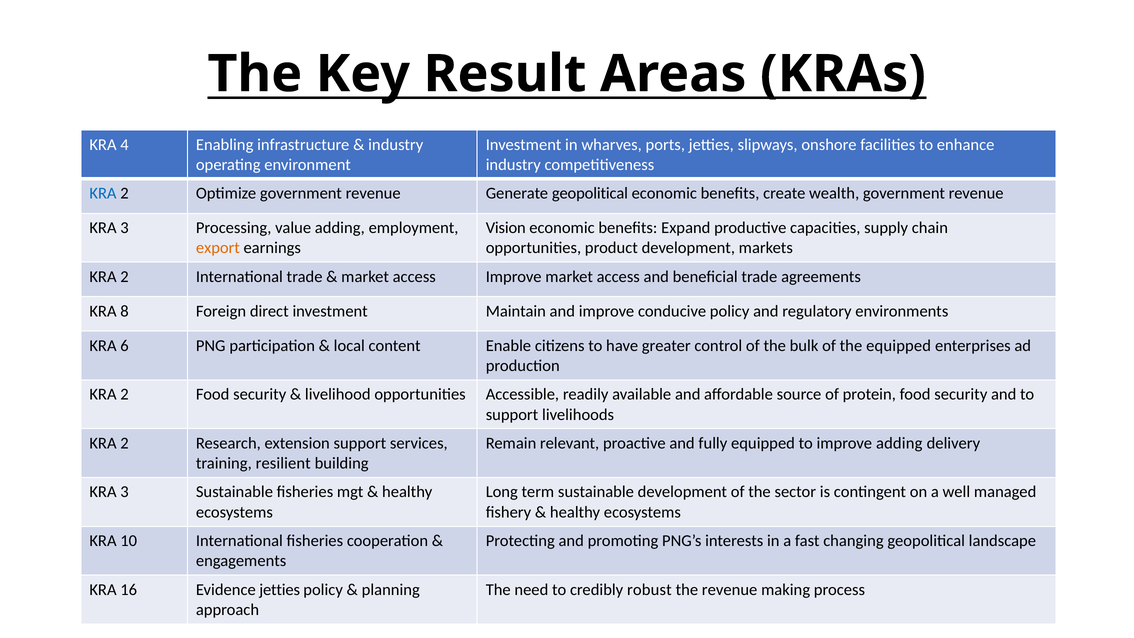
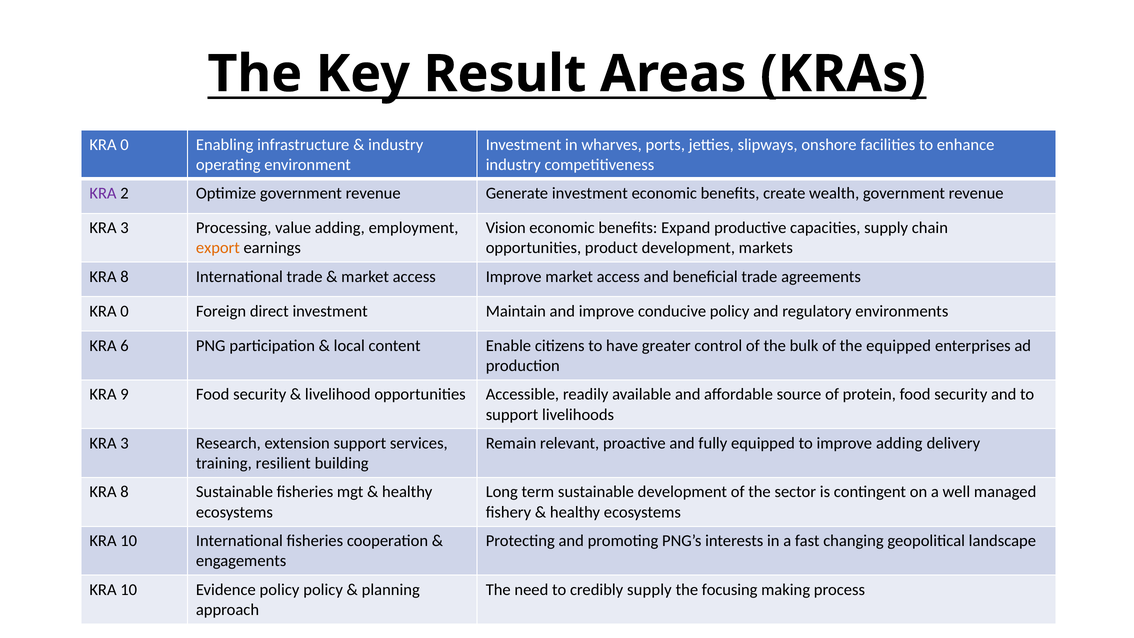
4 at (125, 145): 4 -> 0
KRA at (103, 193) colour: blue -> purple
Generate geopolitical: geopolitical -> investment
2 at (125, 277): 2 -> 8
8 at (125, 311): 8 -> 0
2 at (125, 394): 2 -> 9
2 at (125, 443): 2 -> 3
3 at (125, 492): 3 -> 8
16 at (129, 589): 16 -> 10
Evidence jetties: jetties -> policy
credibly robust: robust -> supply
the revenue: revenue -> focusing
